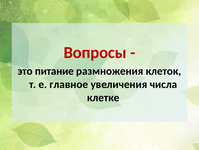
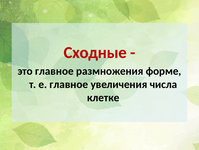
Вопросы: Вопросы -> Сходные
это питание: питание -> главное
клеток: клеток -> форме
